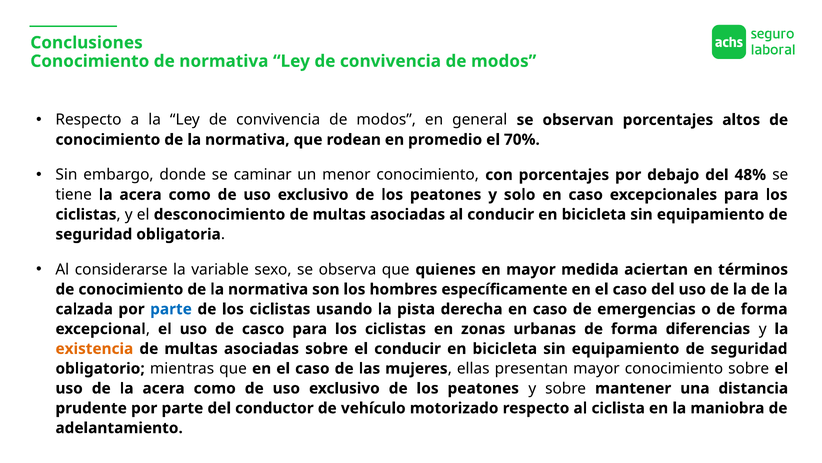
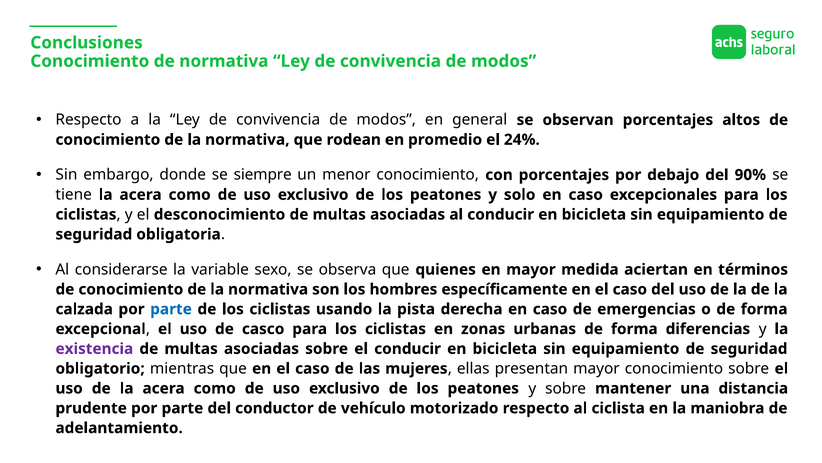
70%: 70% -> 24%
caminar: caminar -> siempre
48%: 48% -> 90%
existencia colour: orange -> purple
